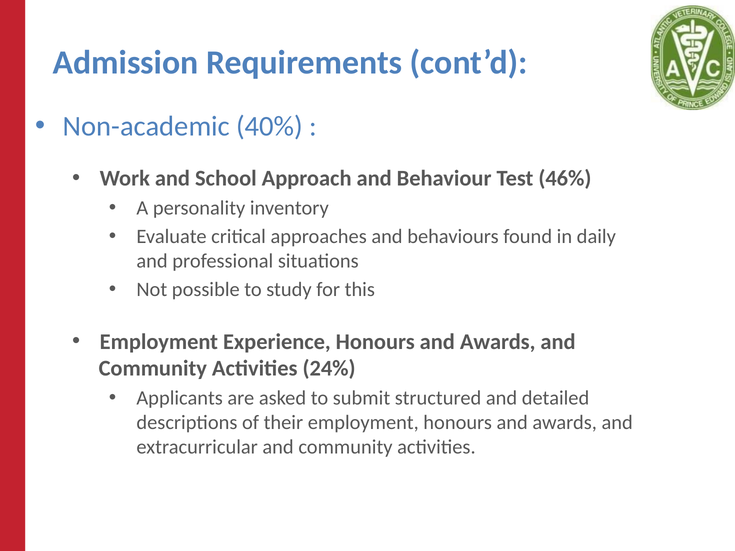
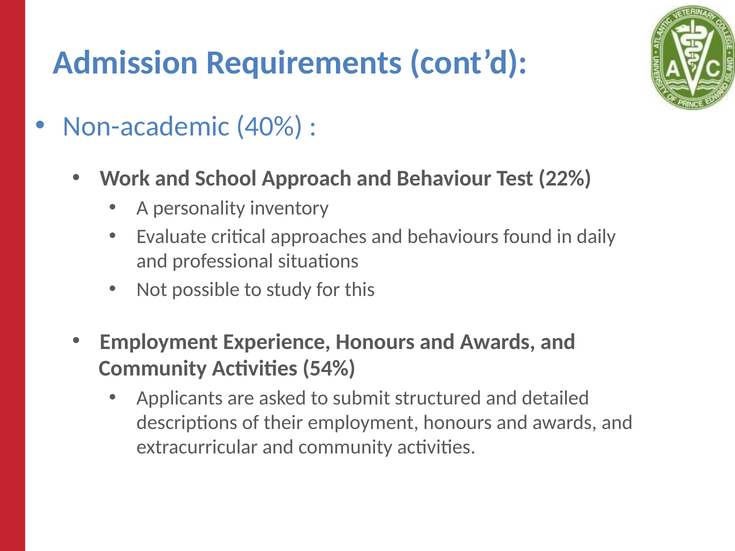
46%: 46% -> 22%
24%: 24% -> 54%
